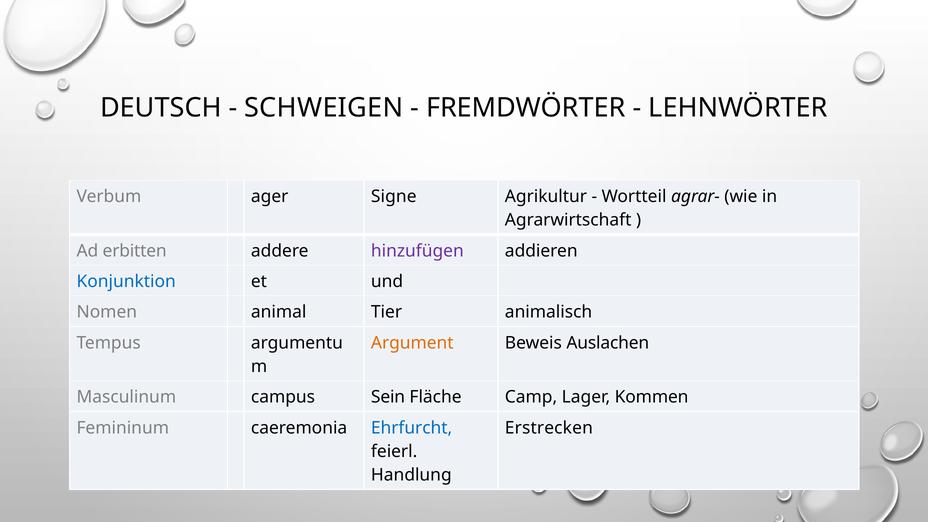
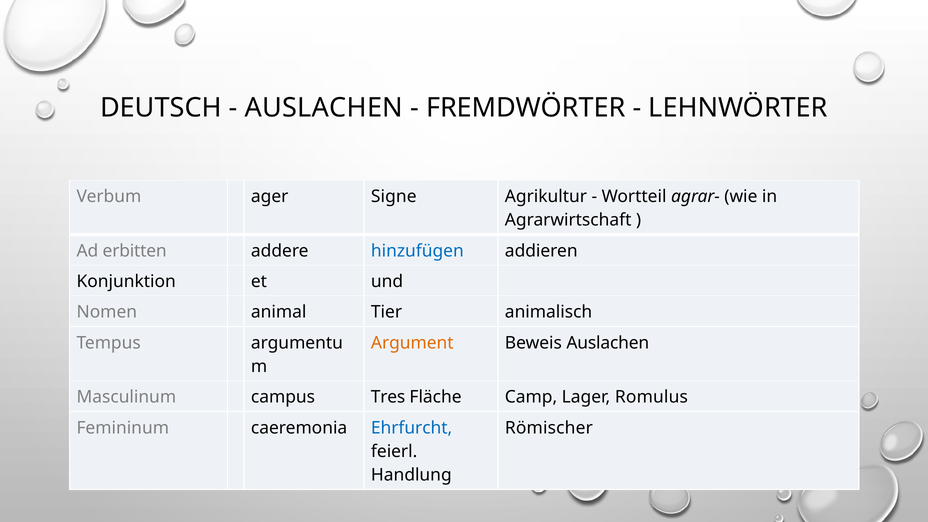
SCHWEIGEN at (324, 108): SCHWEIGEN -> AUSLACHEN
hinzufügen colour: purple -> blue
Konjunktion colour: blue -> black
Sein: Sein -> Tres
Kommen: Kommen -> Romulus
Erstrecken: Erstrecken -> Römischer
